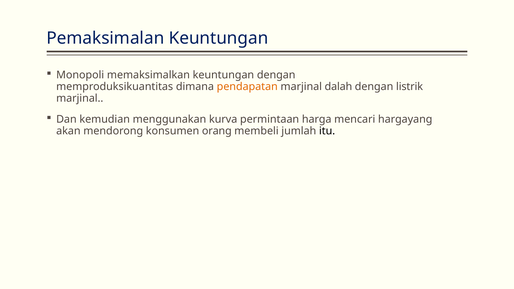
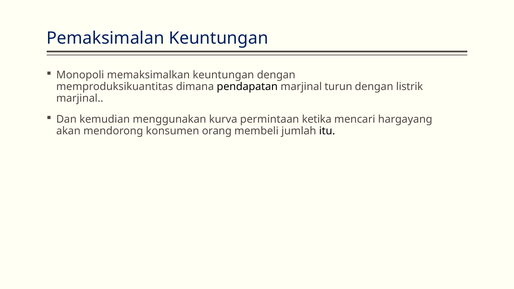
pendapatan colour: orange -> black
dalah: dalah -> turun
harga: harga -> ketika
